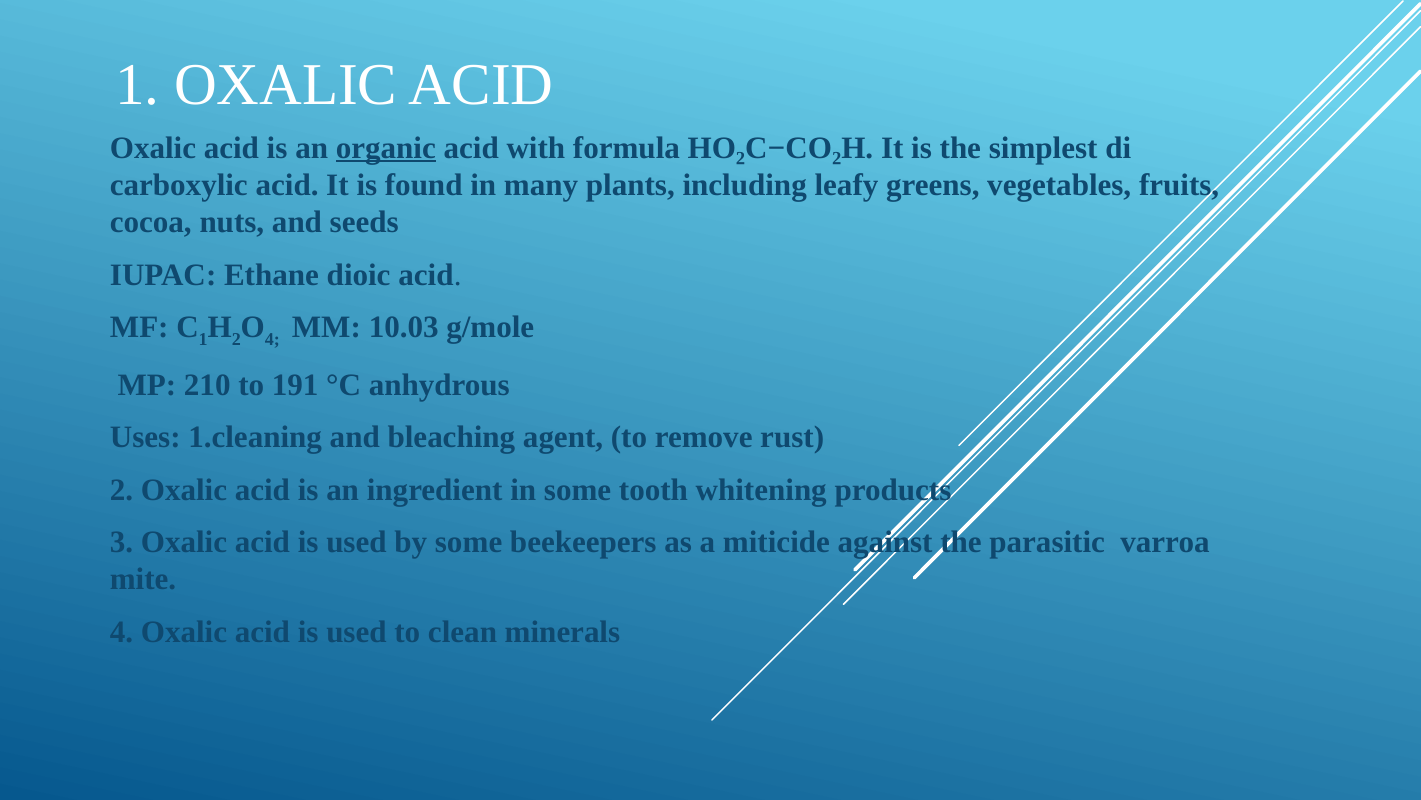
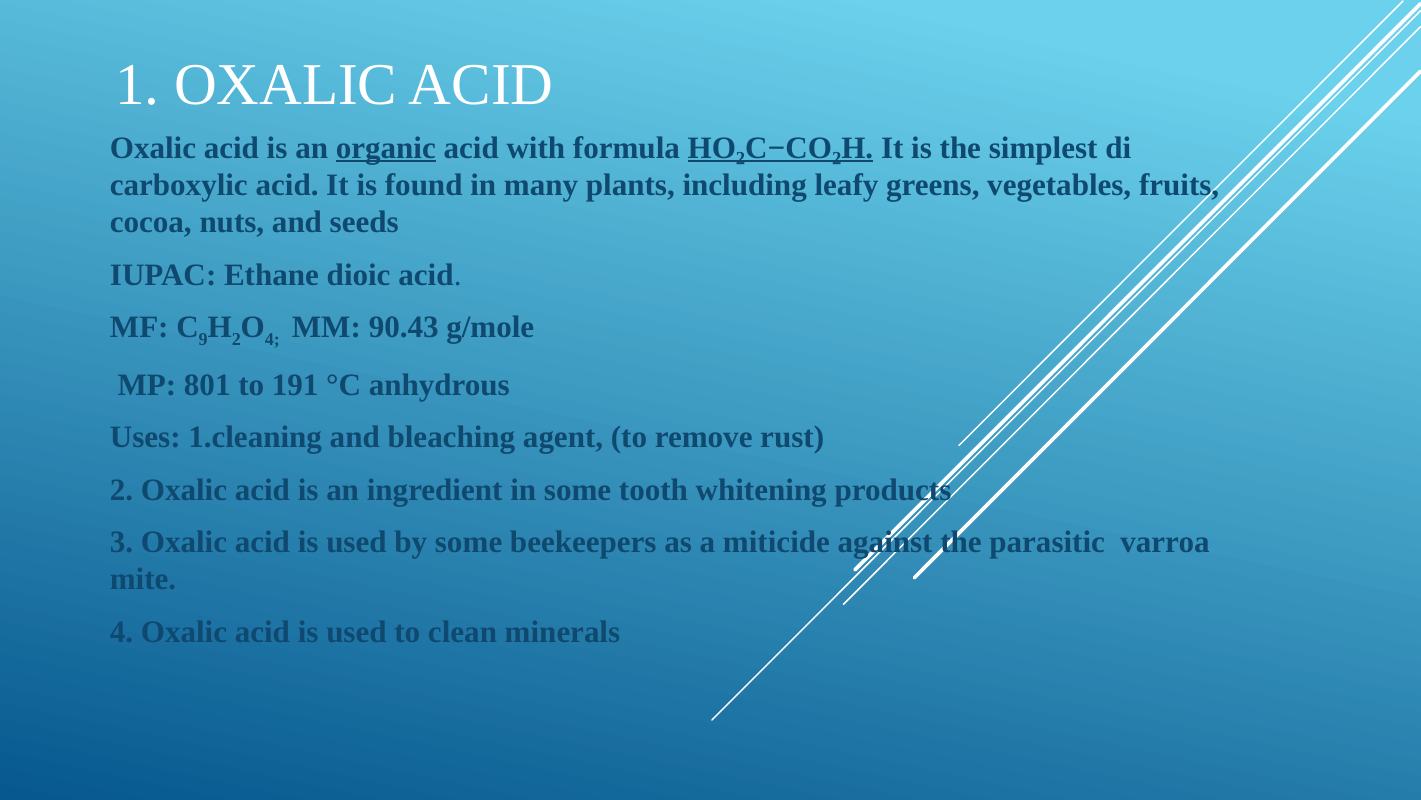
HO₂C−CO₂H underline: none -> present
1 at (203, 339): 1 -> 9
10.03: 10.03 -> 90.43
210: 210 -> 801
